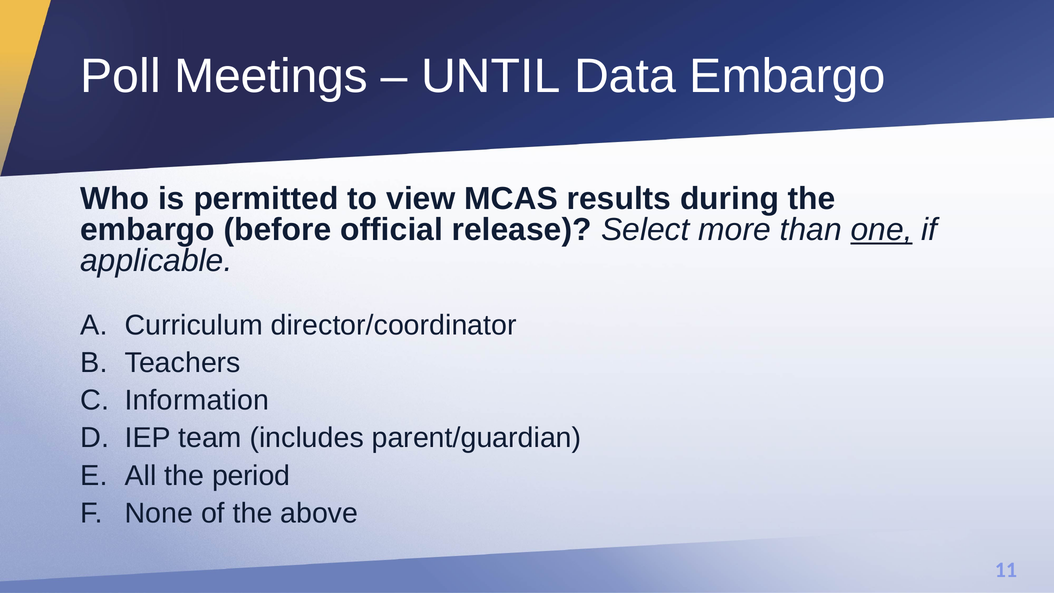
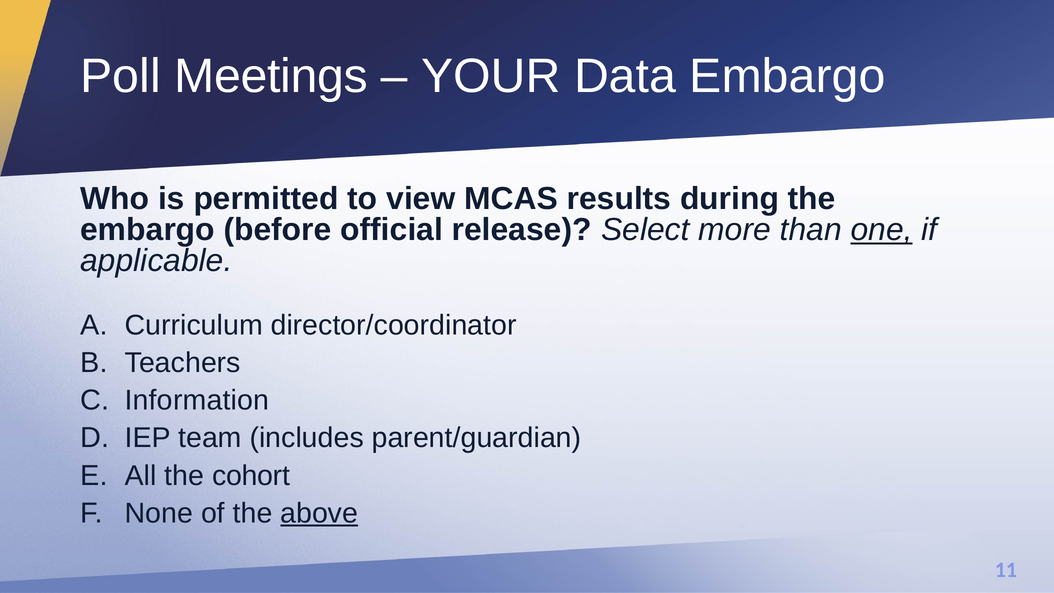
UNTIL: UNTIL -> YOUR
period: period -> cohort
above underline: none -> present
